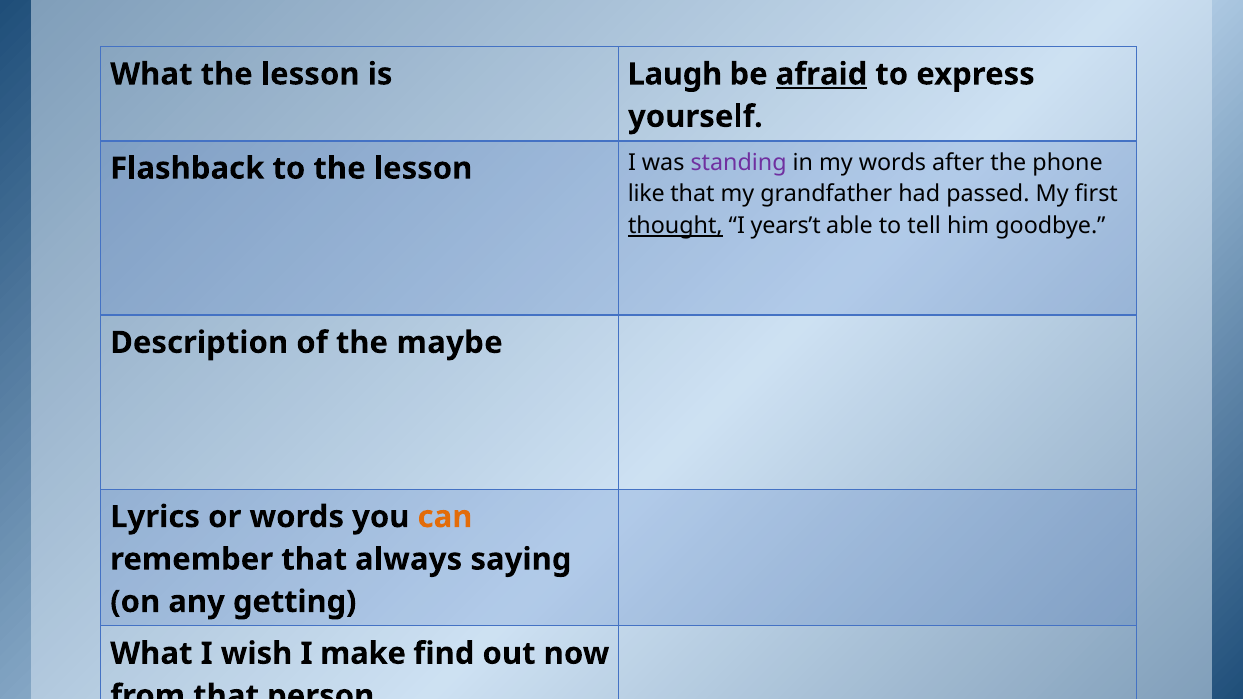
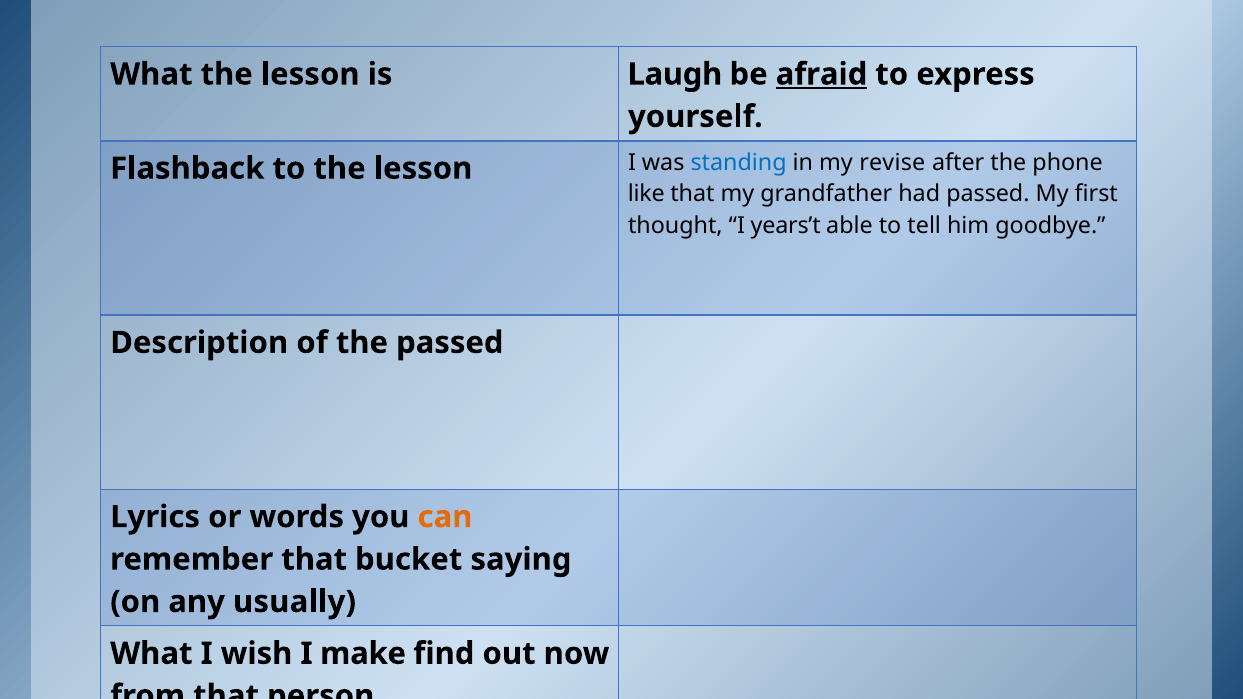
standing colour: purple -> blue
my words: words -> revise
thought underline: present -> none
the maybe: maybe -> passed
always: always -> bucket
getting: getting -> usually
